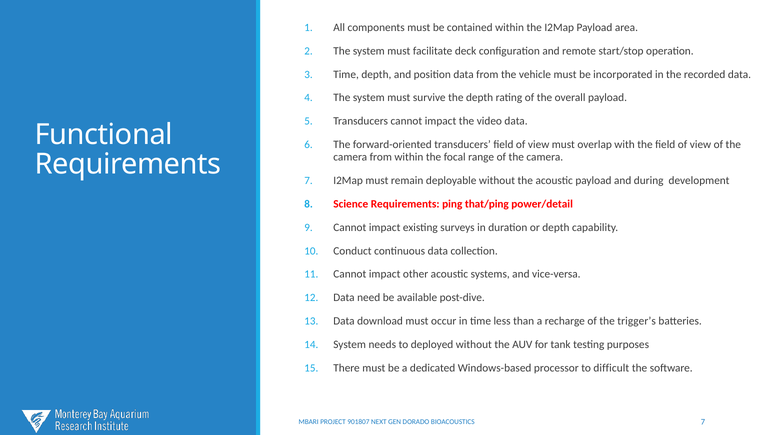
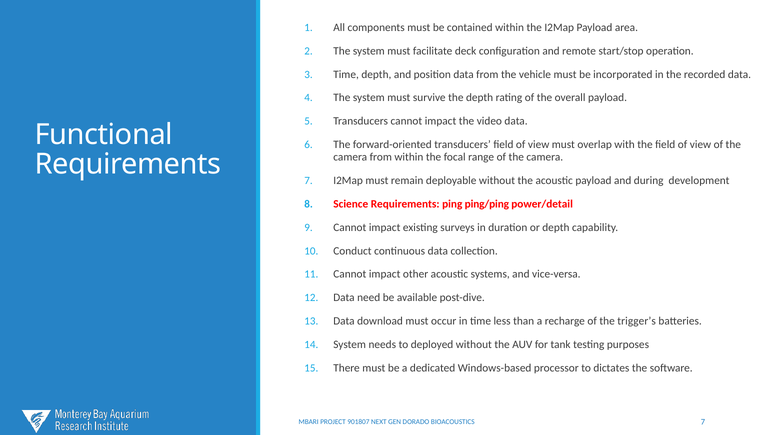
that/ping: that/ping -> ping/ping
difficult: difficult -> dictates
